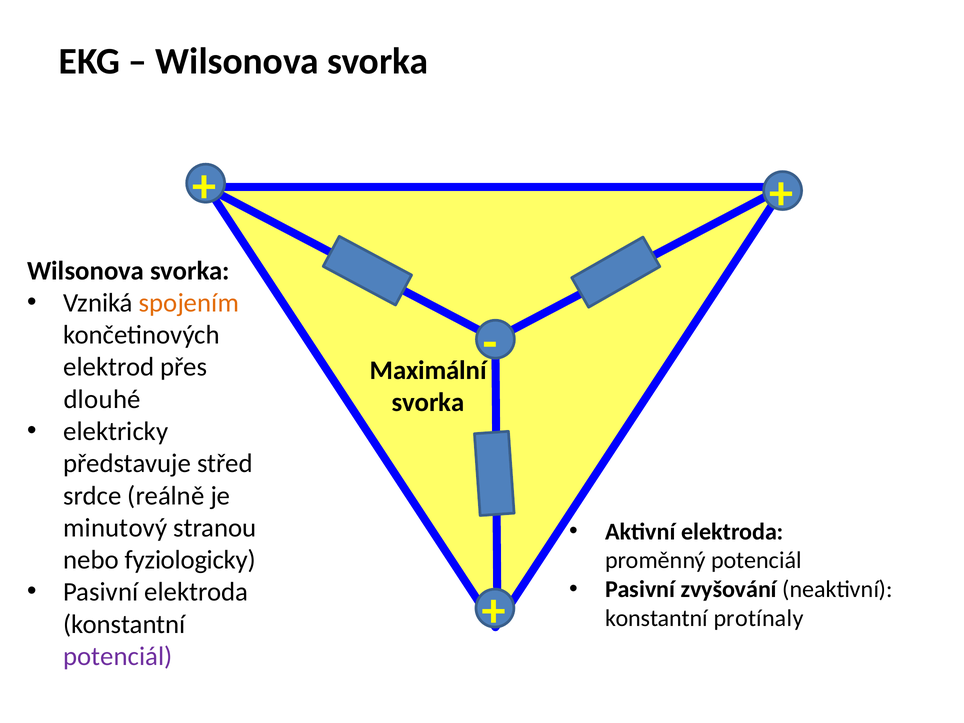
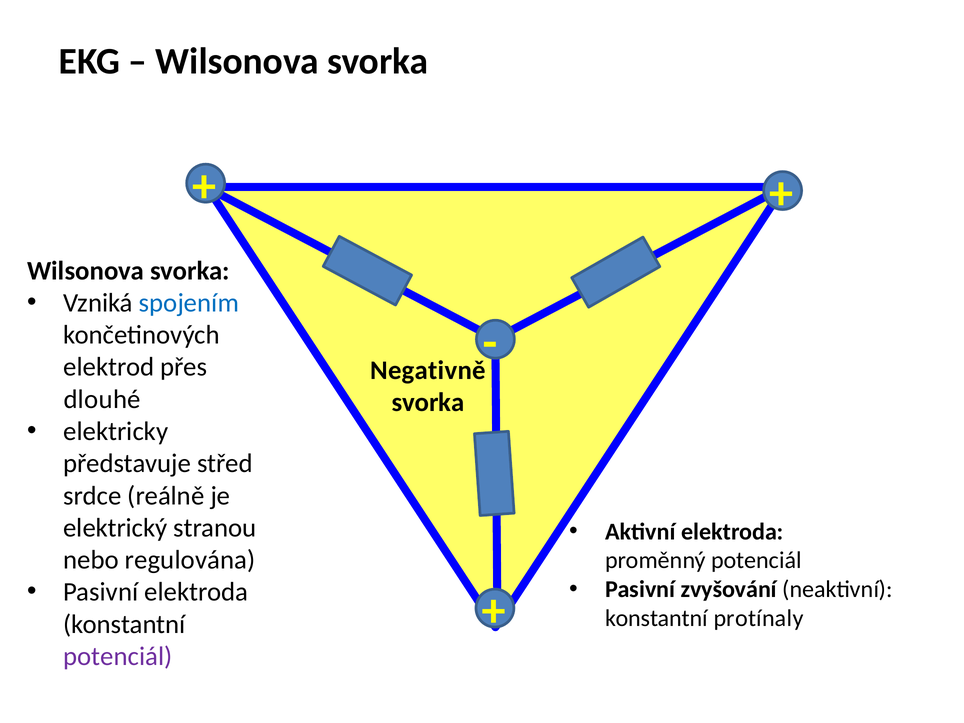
spojením colour: orange -> blue
Maximální: Maximální -> Negativně
minutový: minutový -> elektrický
fyziologicky: fyziologicky -> regulována
